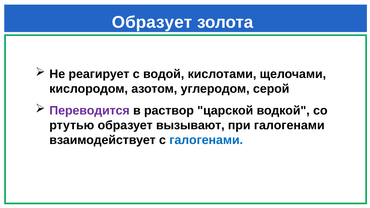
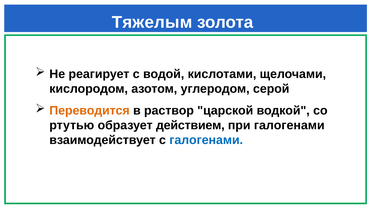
Образует at (152, 22): Образует -> Тяжелым
Переводится colour: purple -> orange
вызывают: вызывают -> действием
